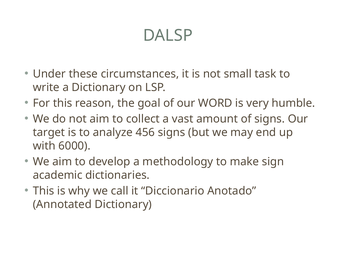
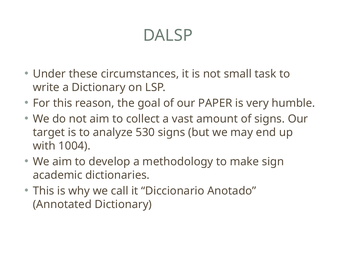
WORD: WORD -> PAPER
456: 456 -> 530
6000: 6000 -> 1004
